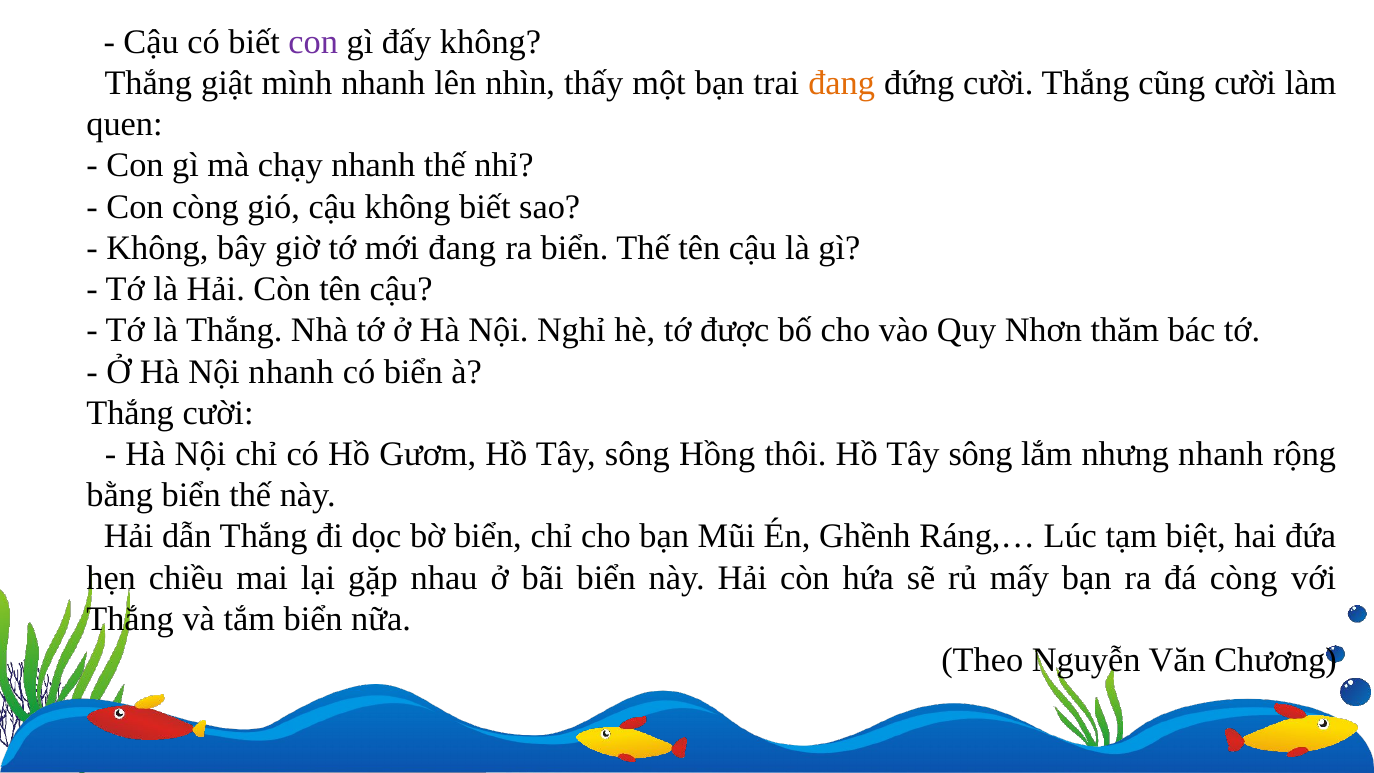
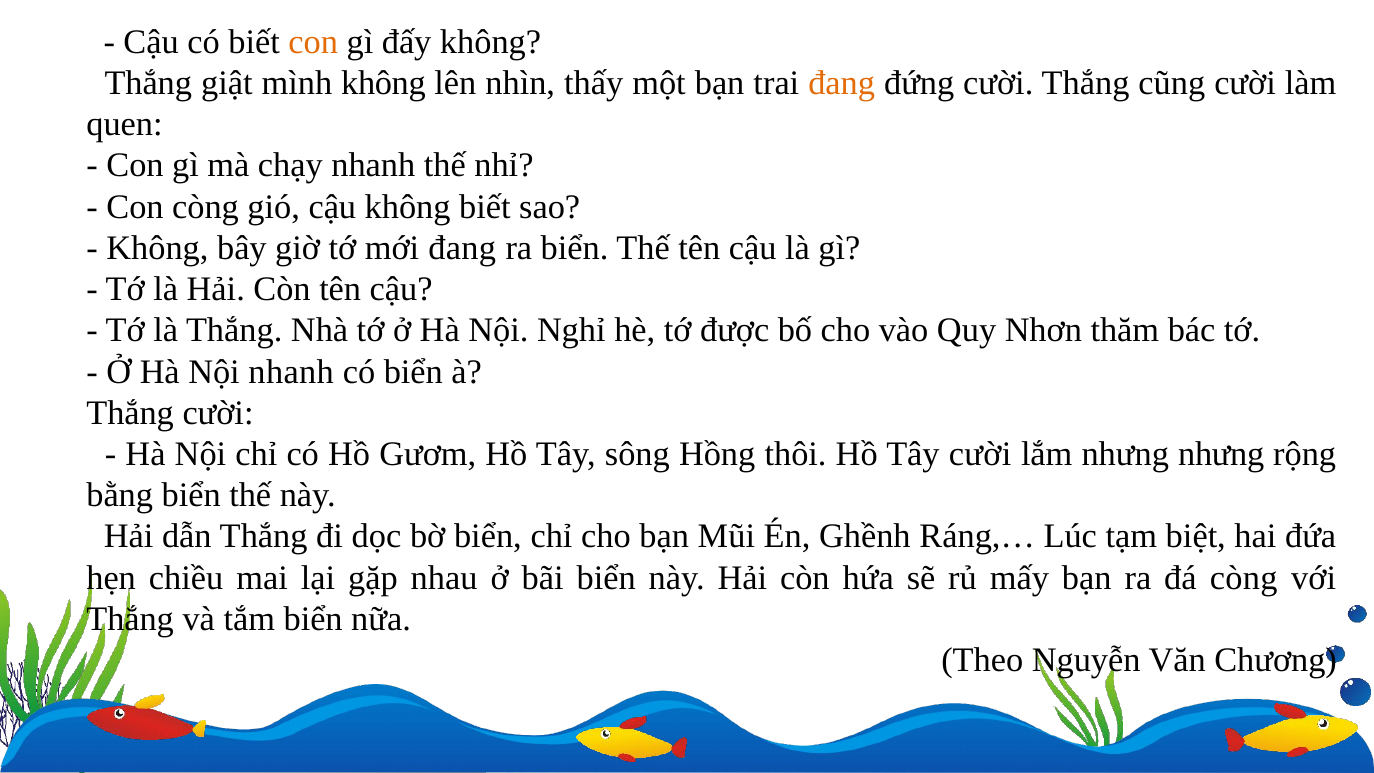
con at (313, 42) colour: purple -> orange
mình nhanh: nhanh -> không
thôi Hồ Tây sông: sông -> cười
nhưng nhanh: nhanh -> nhưng
